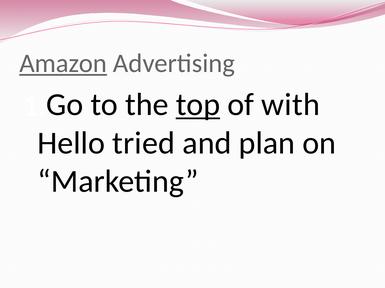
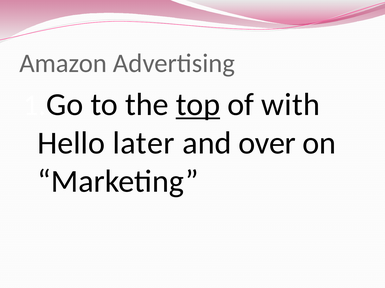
Amazon underline: present -> none
tried: tried -> later
plan: plan -> over
